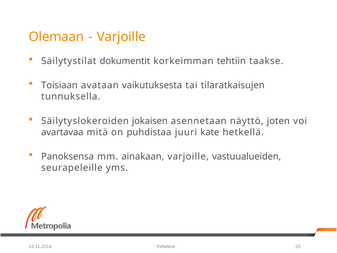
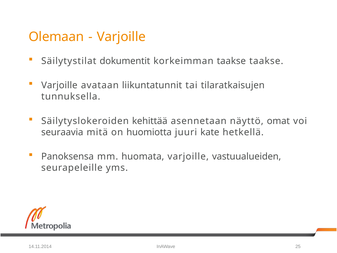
korkeimman tehtiin: tehtiin -> taakse
Toisiaan at (59, 85): Toisiaan -> Varjoille
vaikutuksesta: vaikutuksesta -> liikuntatunnit
jokaisen: jokaisen -> kehittää
joten: joten -> omat
avartavaa: avartavaa -> seuraavia
puhdistaa: puhdistaa -> huomiotta
ainakaan: ainakaan -> huomata
